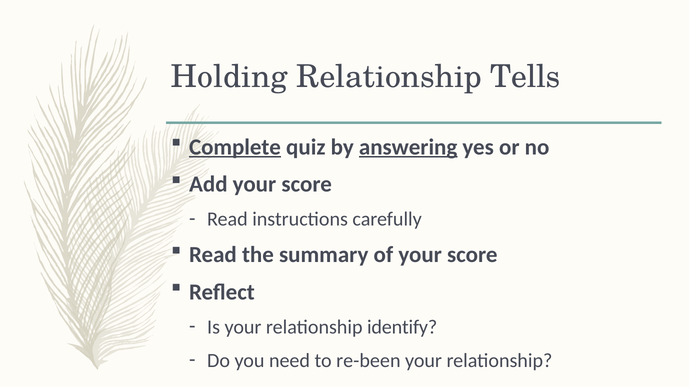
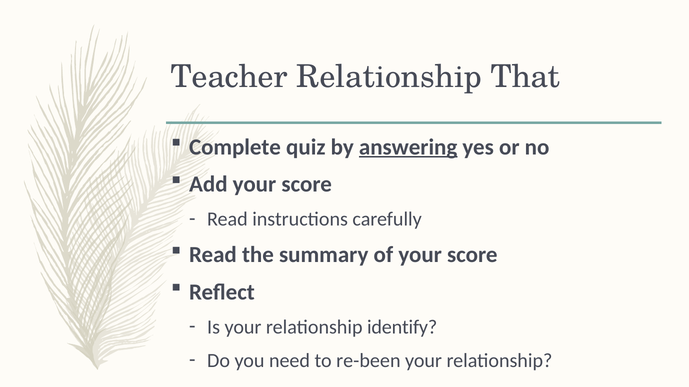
Holding: Holding -> Teacher
Tells: Tells -> That
Complete underline: present -> none
